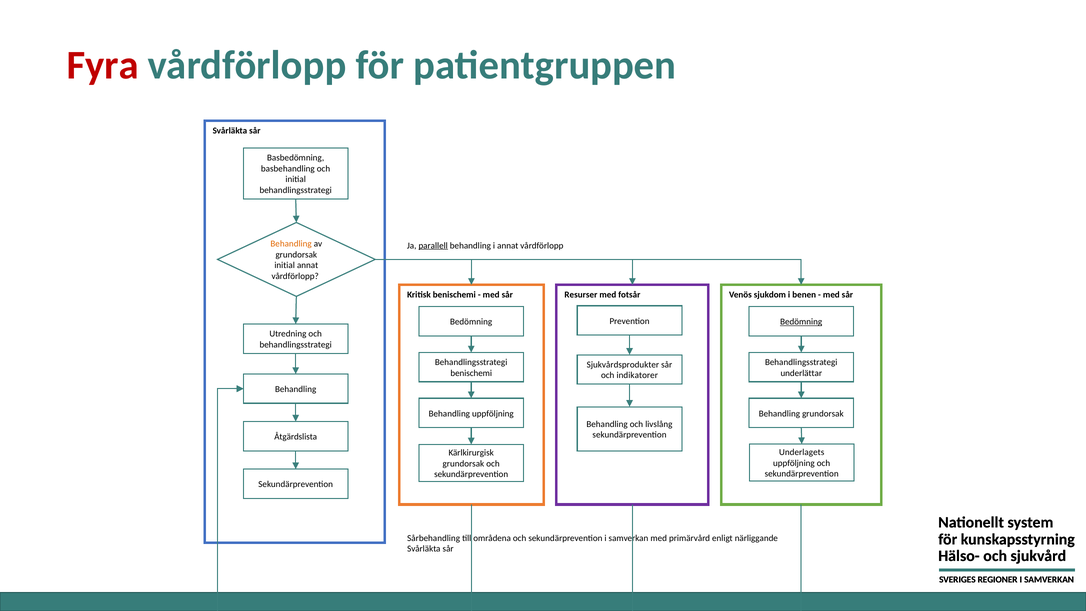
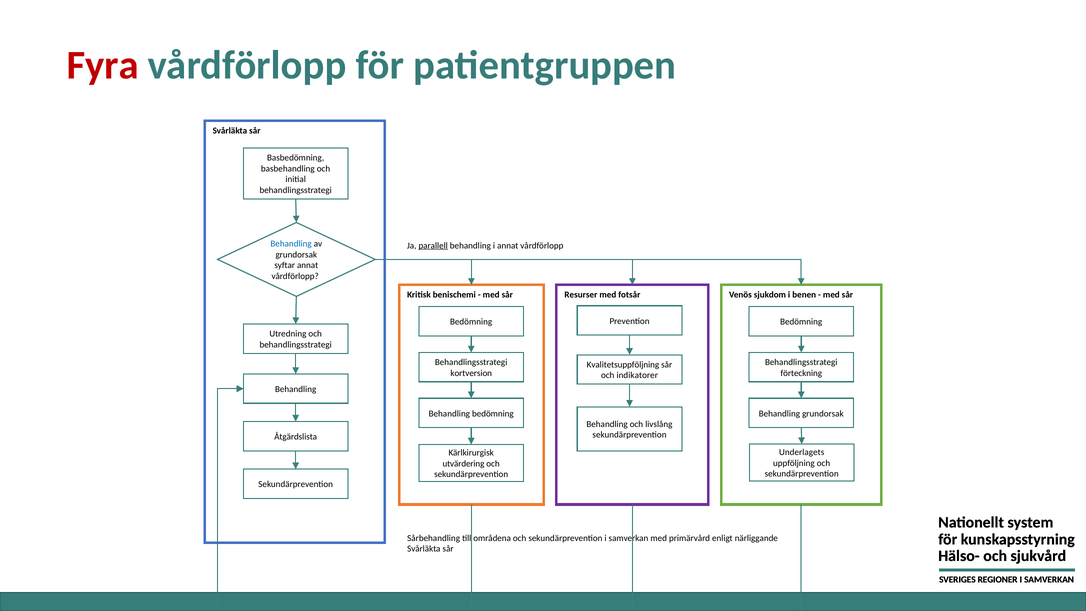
Behandling at (291, 244) colour: orange -> blue
initial at (285, 265): initial -> syftar
Bedömning at (801, 322) underline: present -> none
Sjukvårdsprodukter: Sjukvårdsprodukter -> Kvalitetsuppföljning
benischemi at (471, 373): benischemi -> kortversion
underlättar: underlättar -> förteckning
Behandling uppföljning: uppföljning -> bedömning
grundorsak at (463, 463): grundorsak -> utvärdering
